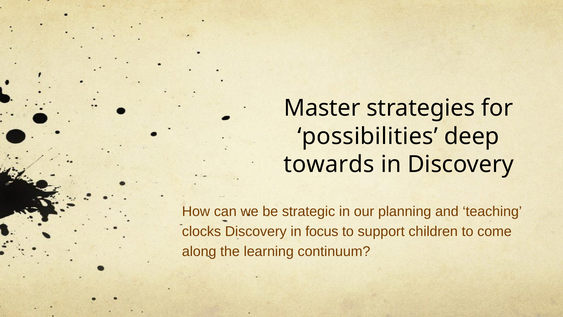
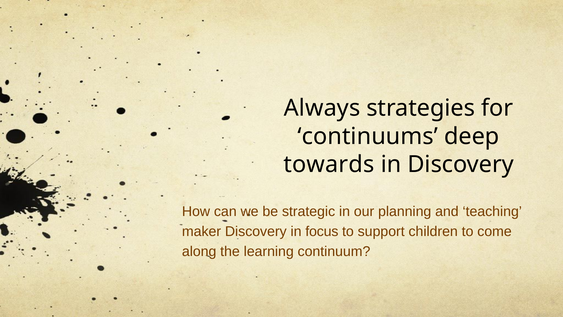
Master: Master -> Always
possibilities: possibilities -> continuums
clocks: clocks -> maker
